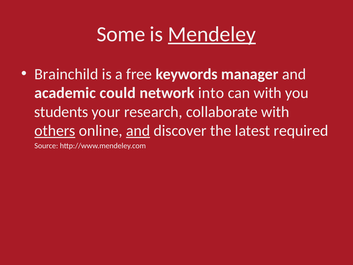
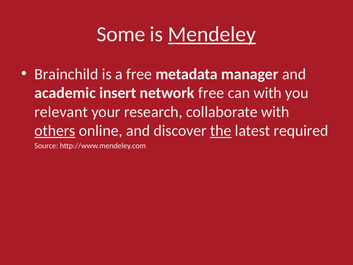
keywords: keywords -> metadata
could: could -> insert
network into: into -> free
students: students -> relevant
and at (138, 131) underline: present -> none
the underline: none -> present
